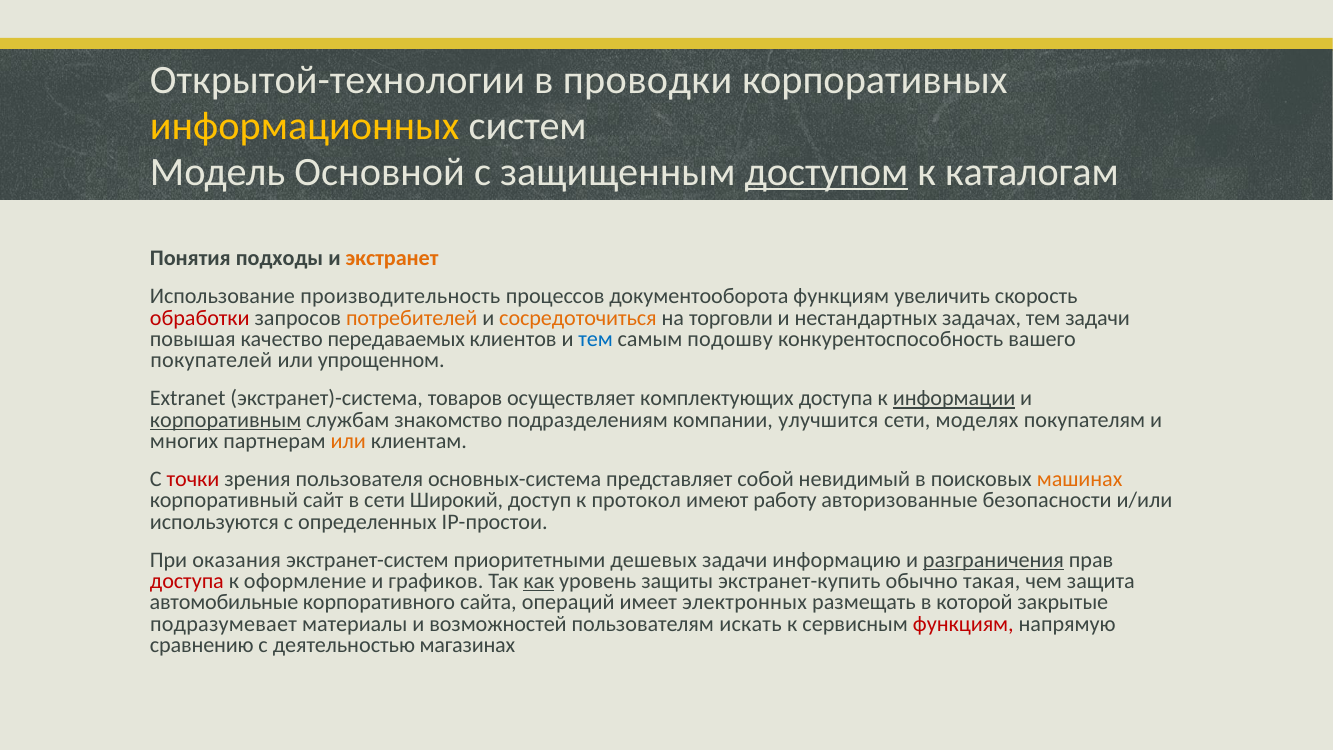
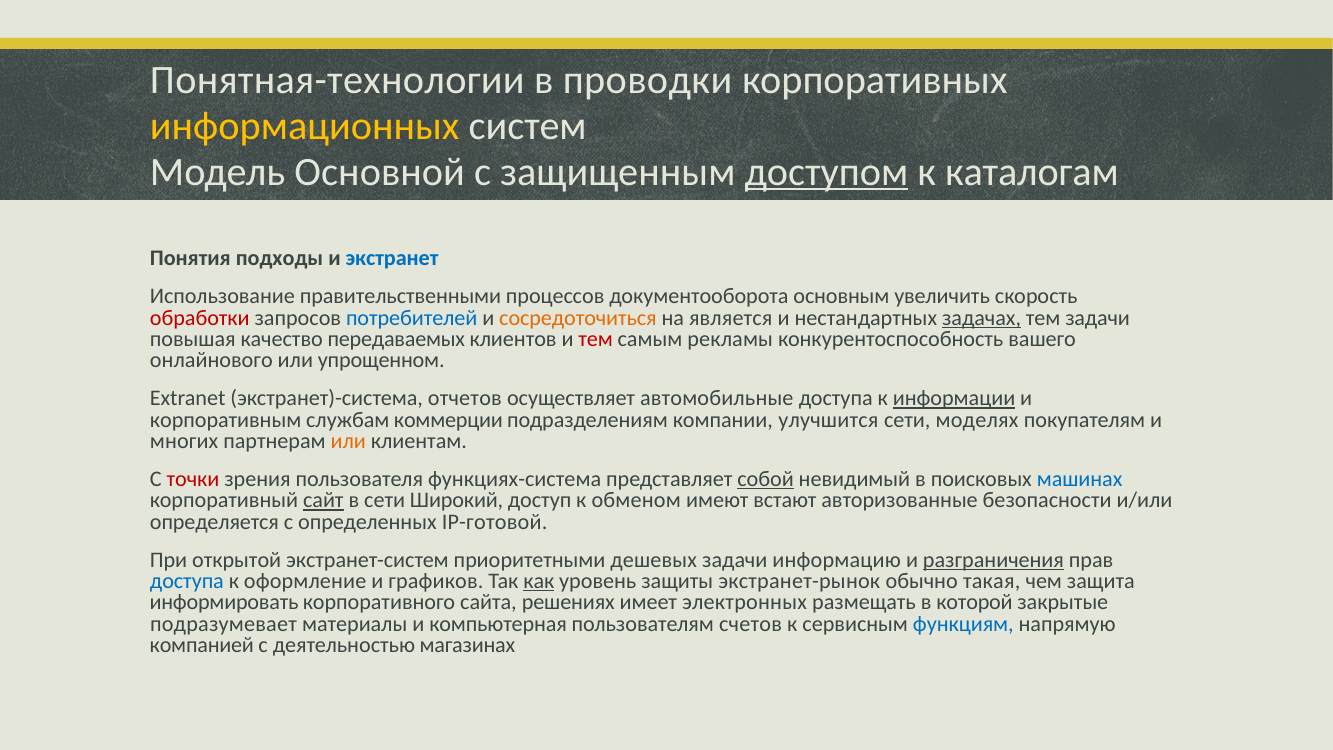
Открытой-технологии: Открытой-технологии -> Понятная-технологии
экстранет colour: orange -> blue
производительность: производительность -> правительственными
документооборота функциям: функциям -> основным
потребителей colour: orange -> blue
торговли: торговли -> является
задачах underline: none -> present
тем at (596, 339) colour: blue -> red
подошву: подошву -> рекламы
покупателей: покупателей -> онлайнового
товаров: товаров -> отчетов
комплектующих: комплектующих -> автомобильные
корпоративным underline: present -> none
знакомство: знакомство -> коммерции
основных-система: основных-система -> функциях-система
собой underline: none -> present
машинах colour: orange -> blue
сайт underline: none -> present
протокол: протокол -> обменом
работу: работу -> встают
используются: используются -> определяется
IP-простои: IP-простои -> IP-готовой
оказания: оказания -> открытой
доступа at (187, 581) colour: red -> blue
экстранет-купить: экстранет-купить -> экстранет-рынок
автомобильные: автомобильные -> информировать
операций: операций -> решениях
возможностей: возможностей -> компьютерная
искать: искать -> счетов
функциям at (963, 624) colour: red -> blue
сравнению: сравнению -> компанией
